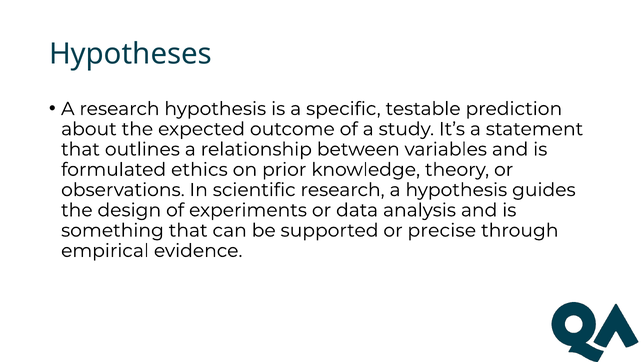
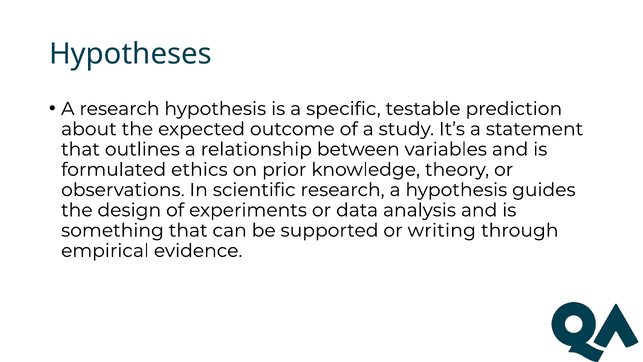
precise: precise -> writing
